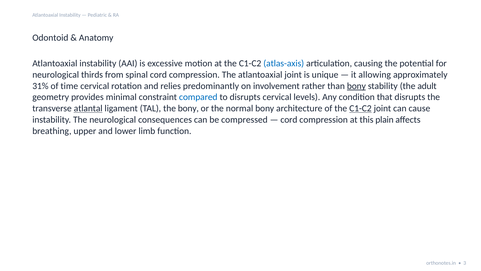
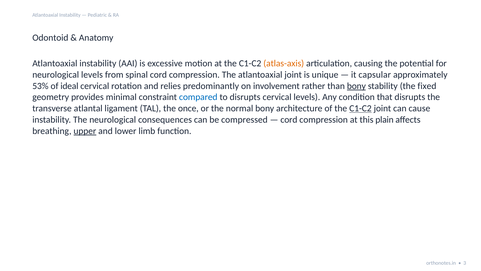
atlas-axis colour: blue -> orange
neurological thirds: thirds -> levels
allowing: allowing -> capsular
31%: 31% -> 53%
time: time -> ideal
adult: adult -> fixed
atlantal underline: present -> none
the bony: bony -> once
upper underline: none -> present
